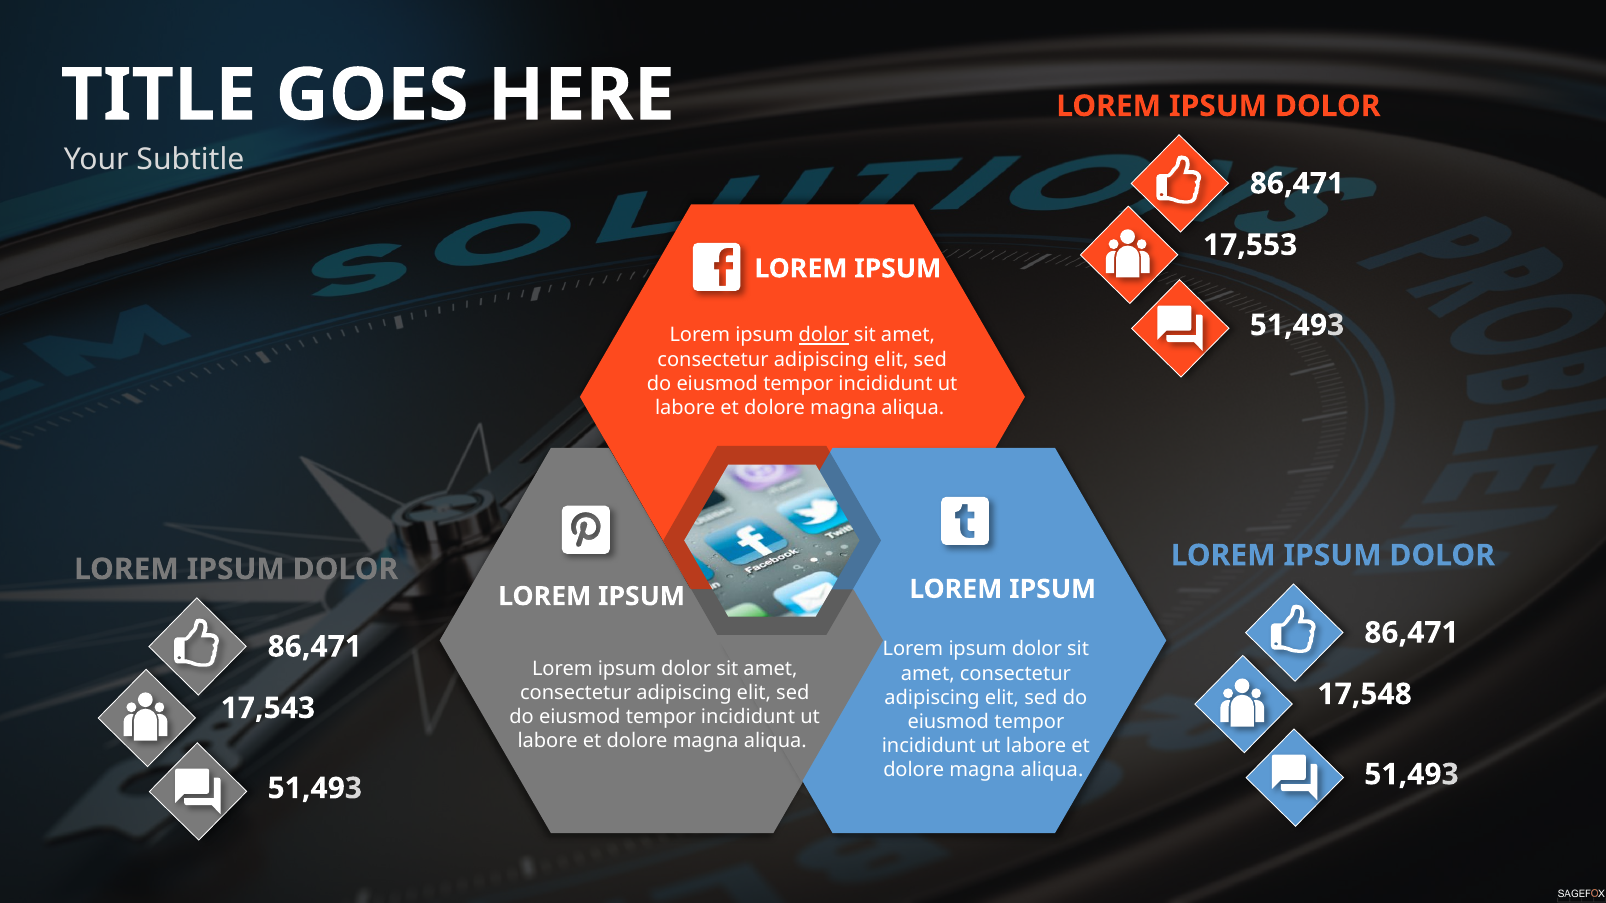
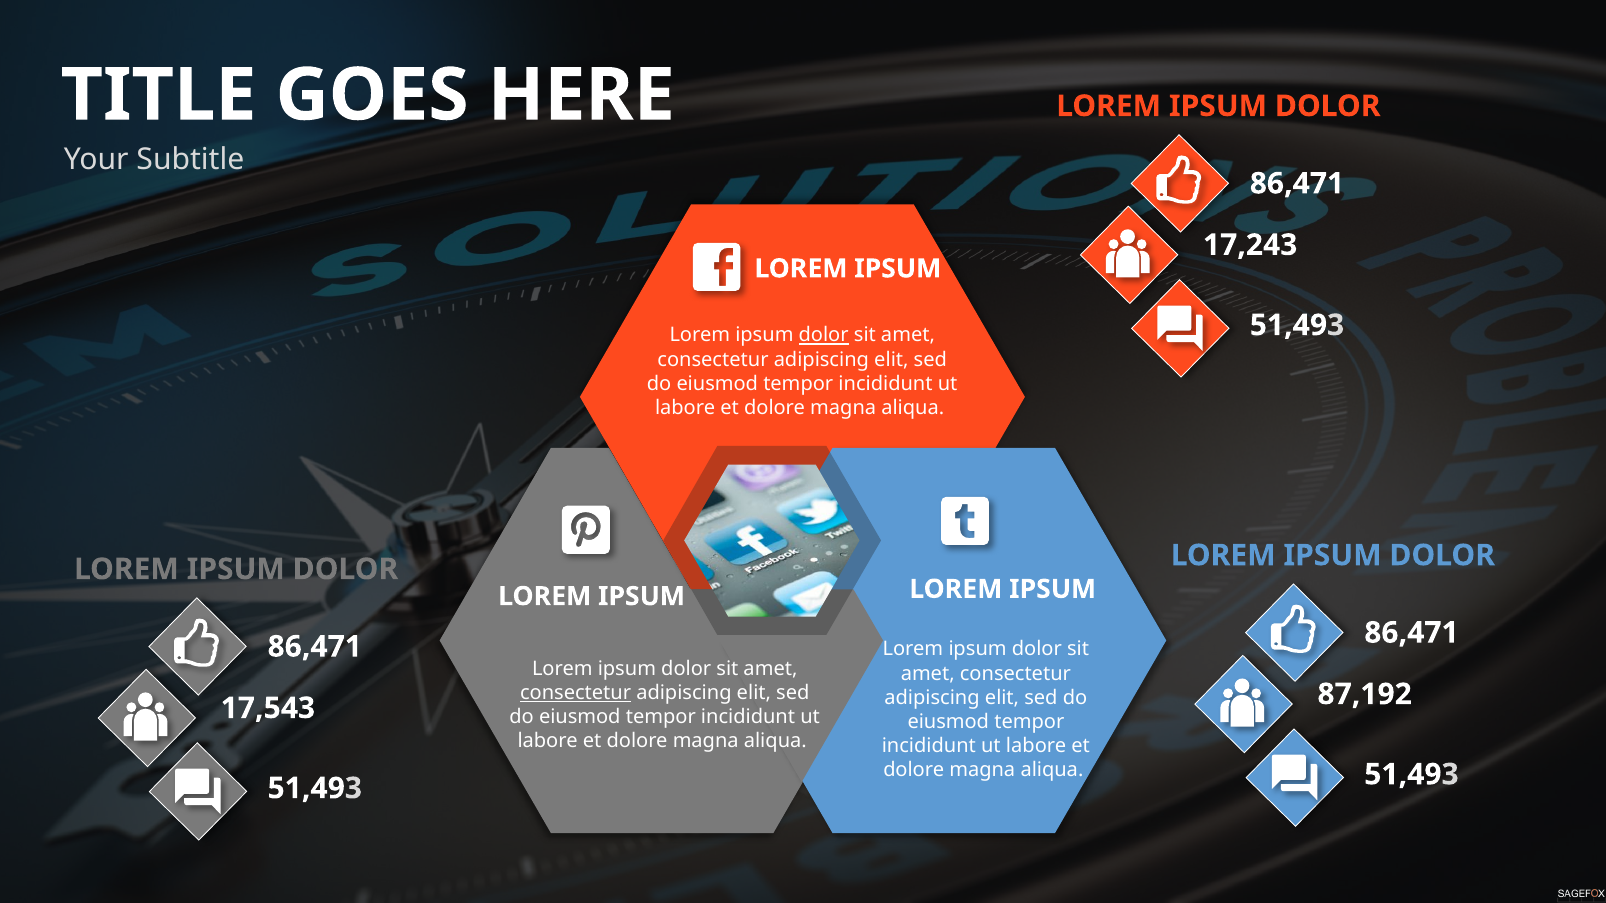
17,553: 17,553 -> 17,243
consectetur at (576, 693) underline: none -> present
17,548: 17,548 -> 87,192
